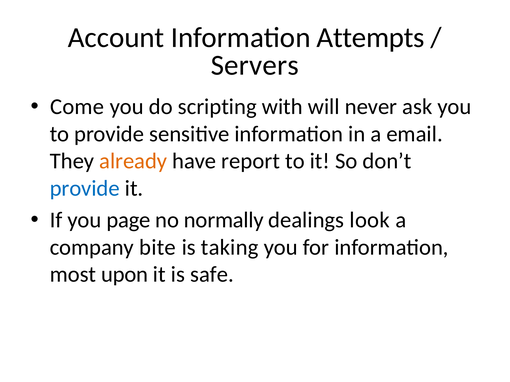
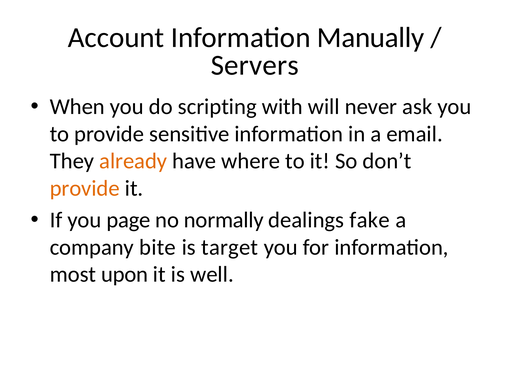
Attempts: Attempts -> Manually
Come: Come -> When
report: report -> where
provide at (85, 189) colour: blue -> orange
look: look -> fake
taking: taking -> target
safe: safe -> well
